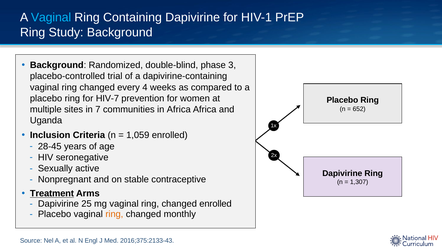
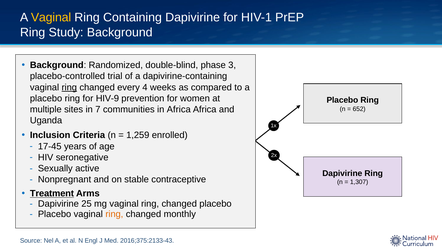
Vaginal at (51, 18) colour: light blue -> yellow
ring at (69, 87) underline: none -> present
HIV-7: HIV-7 -> HIV-9
1,059: 1,059 -> 1,259
28-45: 28-45 -> 17-45
changed enrolled: enrolled -> placebo
